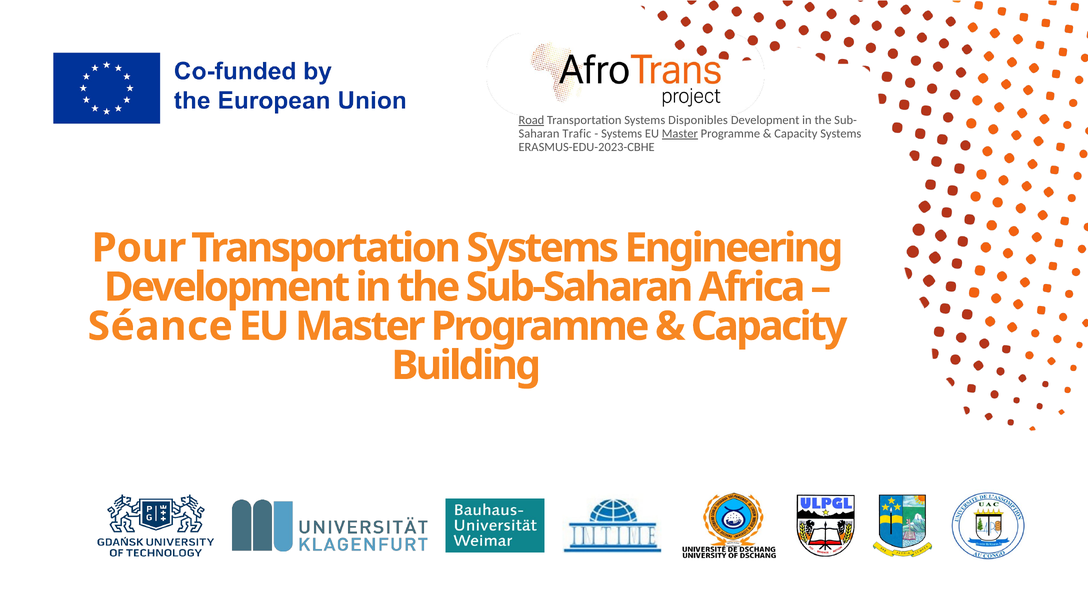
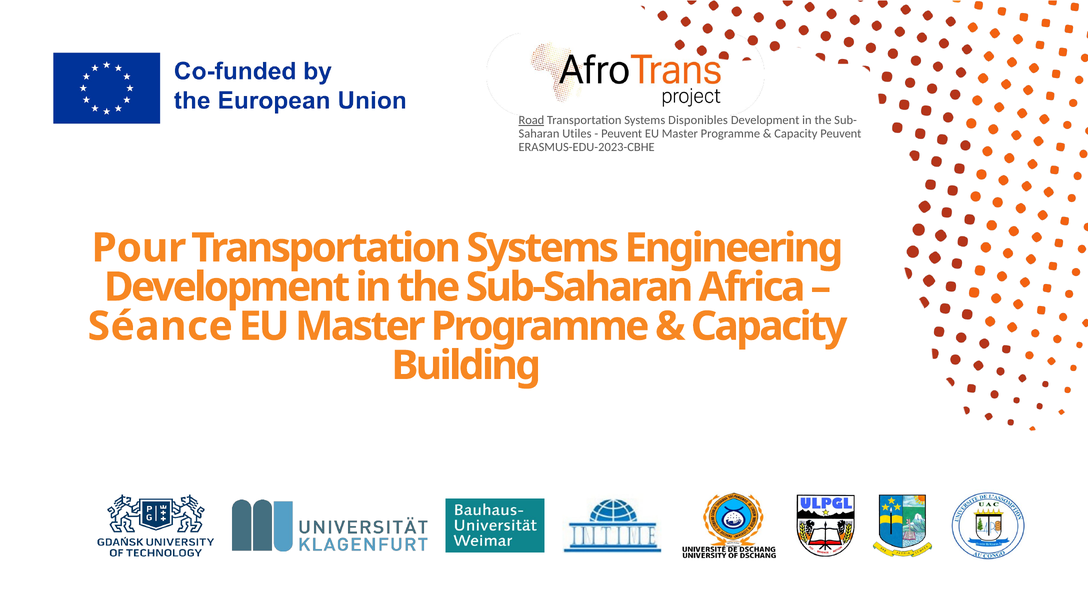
Trafic: Trafic -> Utiles
Systems at (622, 134): Systems -> Peuvent
Master at (680, 134) underline: present -> none
Capacity Systems: Systems -> Peuvent
